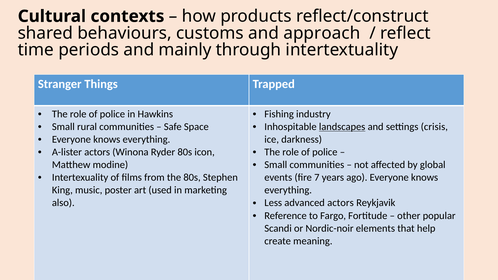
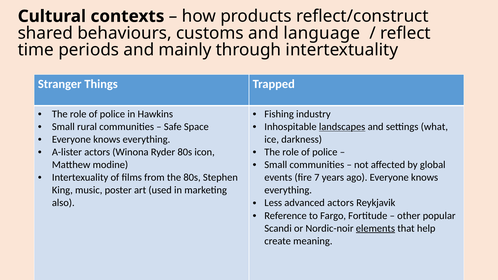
approach: approach -> language
crisis: crisis -> what
elements underline: none -> present
